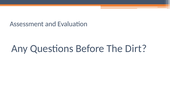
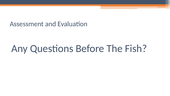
Dirt: Dirt -> Fish
